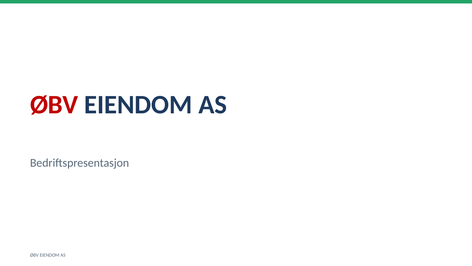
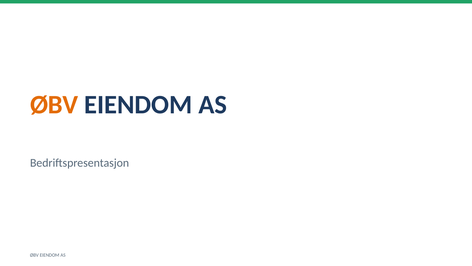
ØBV at (54, 105) colour: red -> orange
